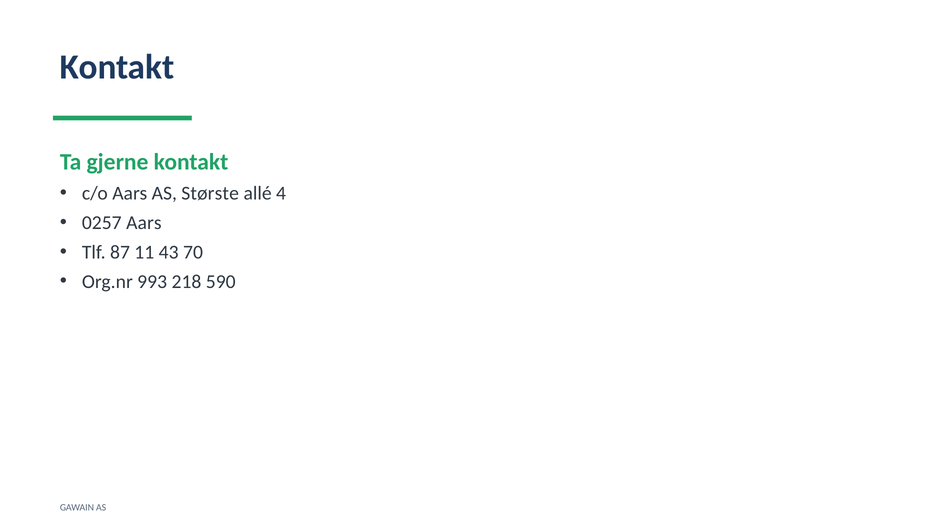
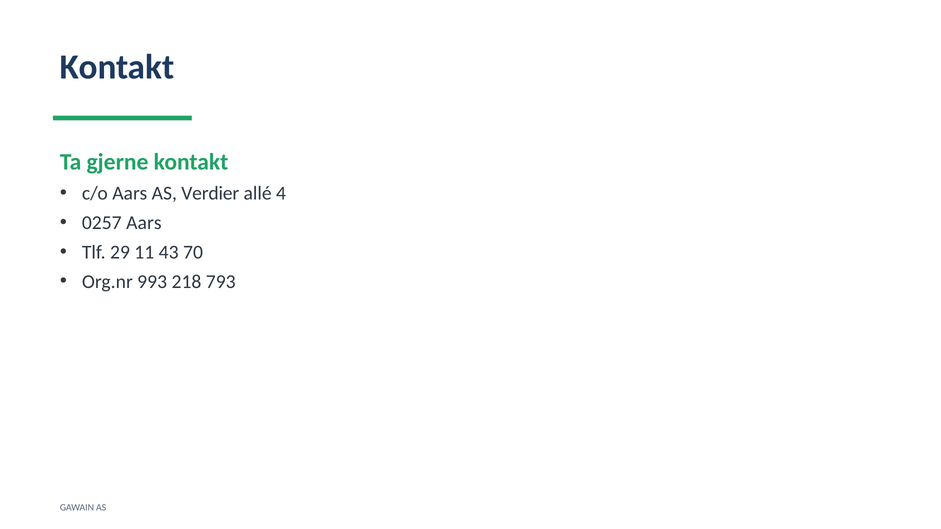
Største: Største -> Verdier
87: 87 -> 29
590: 590 -> 793
